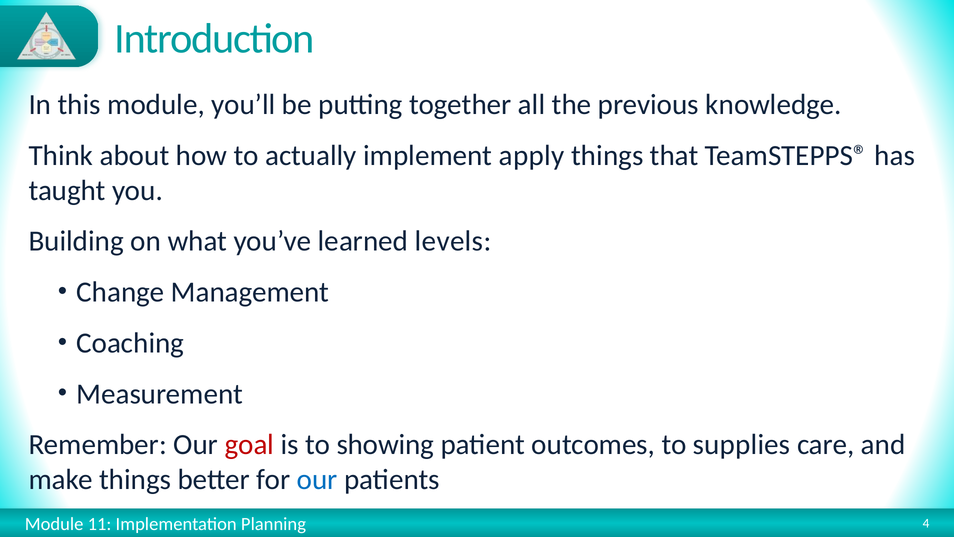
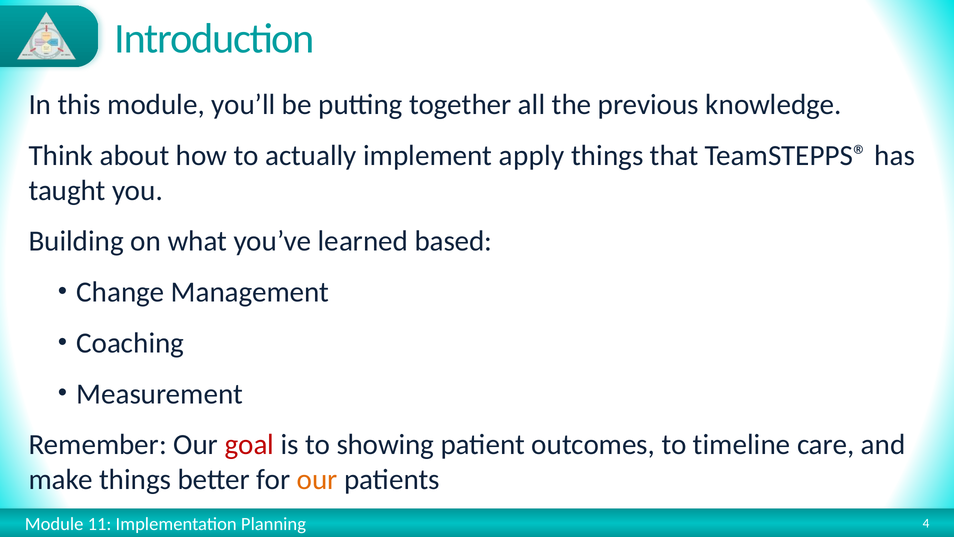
levels: levels -> based
supplies: supplies -> timeline
our at (317, 480) colour: blue -> orange
